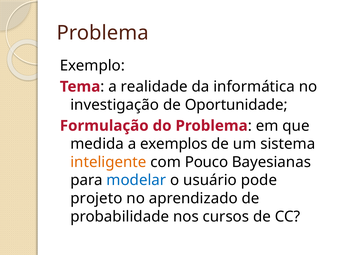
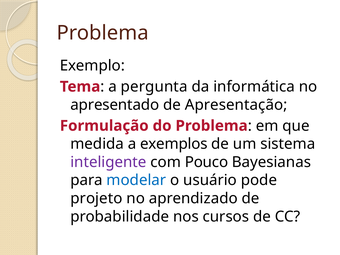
realidade: realidade -> pergunta
investigação: investigação -> apresentado
Oportunidade: Oportunidade -> Apresentação
inteligente colour: orange -> purple
